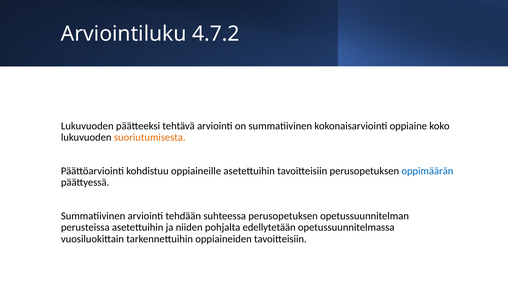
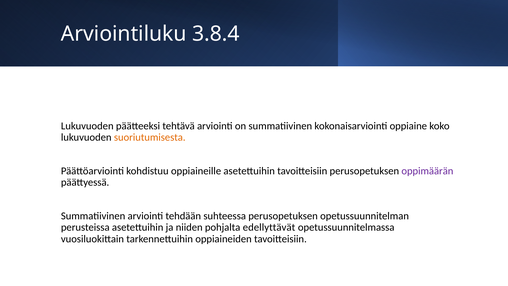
4.7.2: 4.7.2 -> 3.8.4
oppimäärän colour: blue -> purple
edellytetään: edellytetään -> edellyttävät
